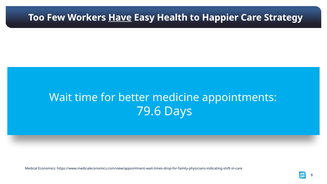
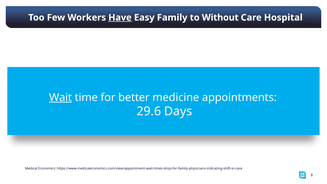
Health: Health -> Family
Happier: Happier -> Without
Strategy: Strategy -> Hospital
Wait underline: none -> present
79.6: 79.6 -> 29.6
